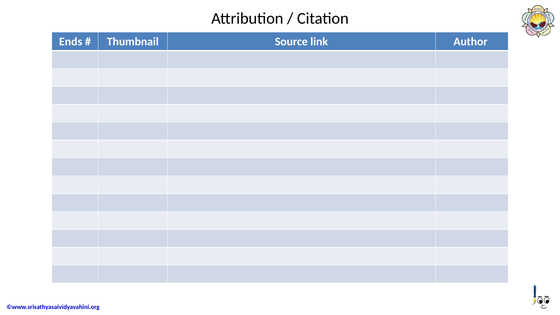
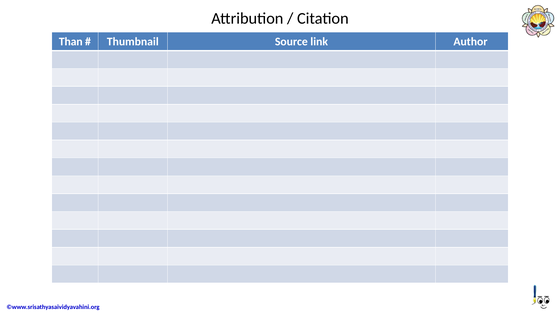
Ends: Ends -> Than
